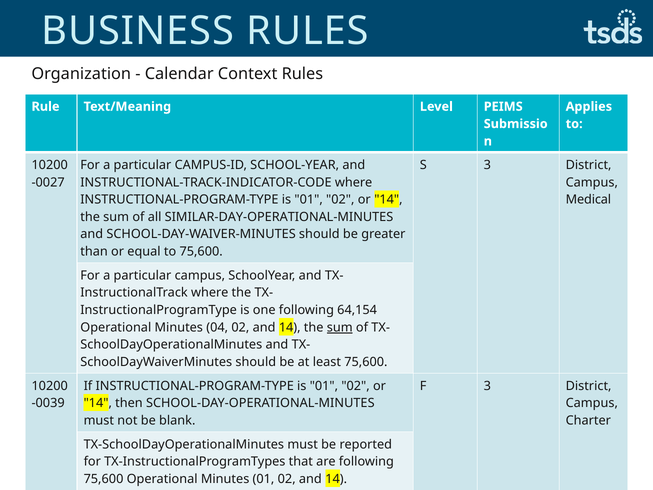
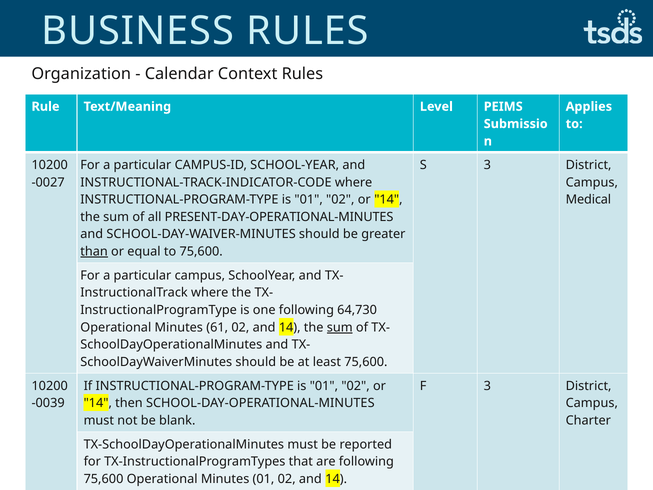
SIMILAR-DAY-OPERATIONAL-MINUTES: SIMILAR-DAY-OPERATIONAL-MINUTES -> PRESENT-DAY-OPERATIONAL-MINUTES
than underline: none -> present
64,154: 64,154 -> 64,730
04: 04 -> 61
